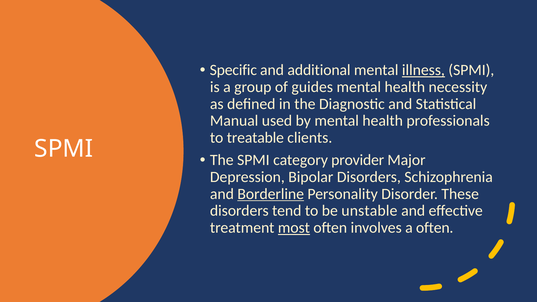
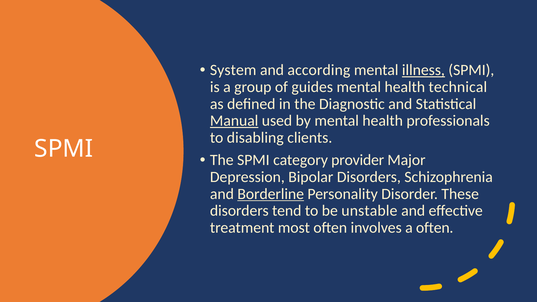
Specific: Specific -> System
additional: additional -> according
necessity: necessity -> technical
Manual underline: none -> present
treatable: treatable -> disabling
most underline: present -> none
